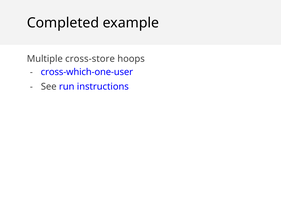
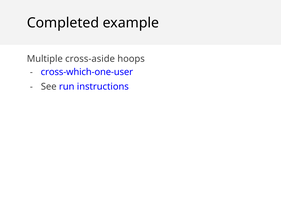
cross-store: cross-store -> cross-aside
